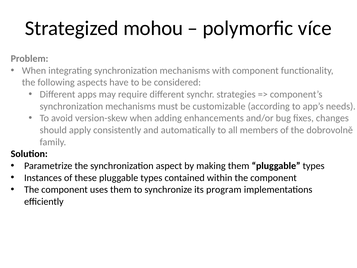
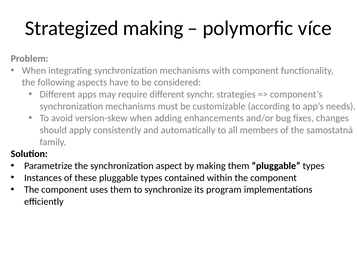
Strategized mohou: mohou -> making
dobrovolně: dobrovolně -> samostatná
